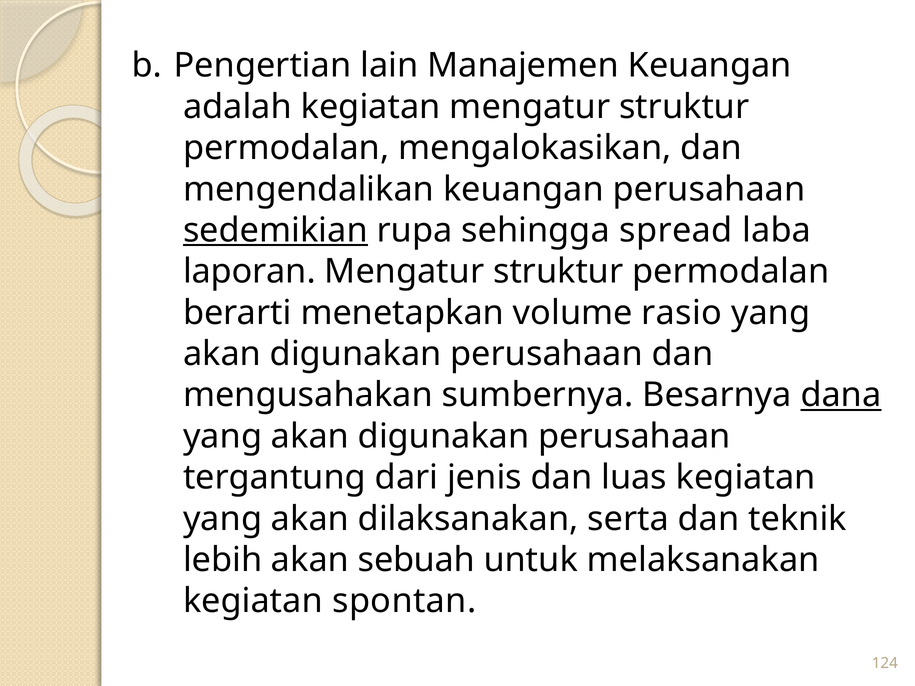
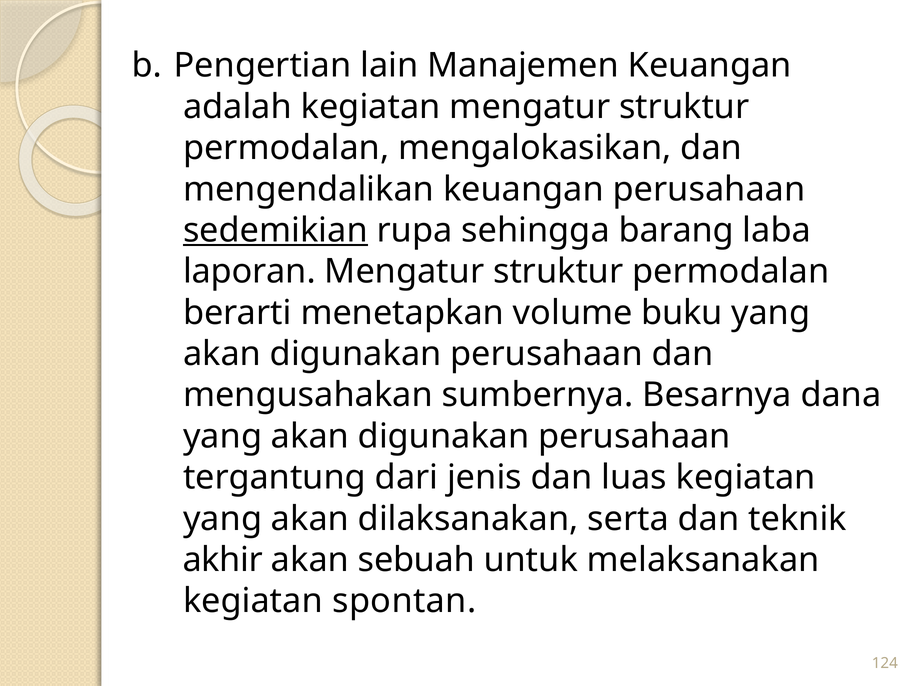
spread: spread -> barang
rasio: rasio -> buku
dana underline: present -> none
lebih: lebih -> akhir
